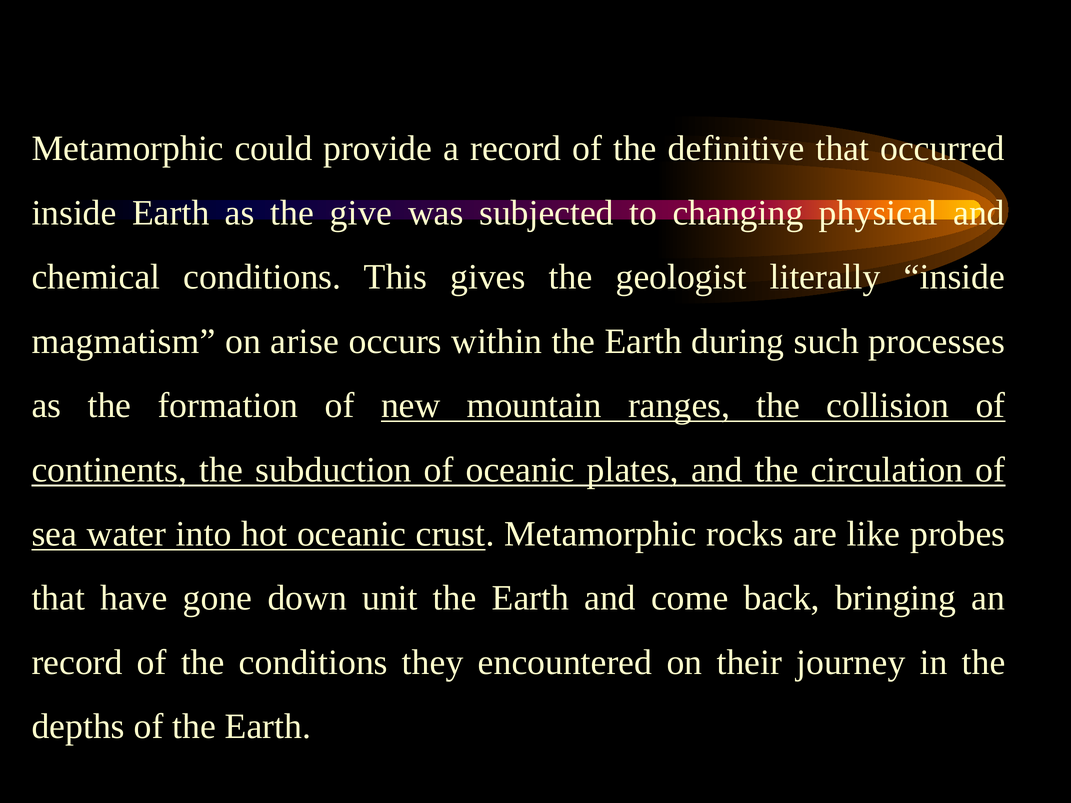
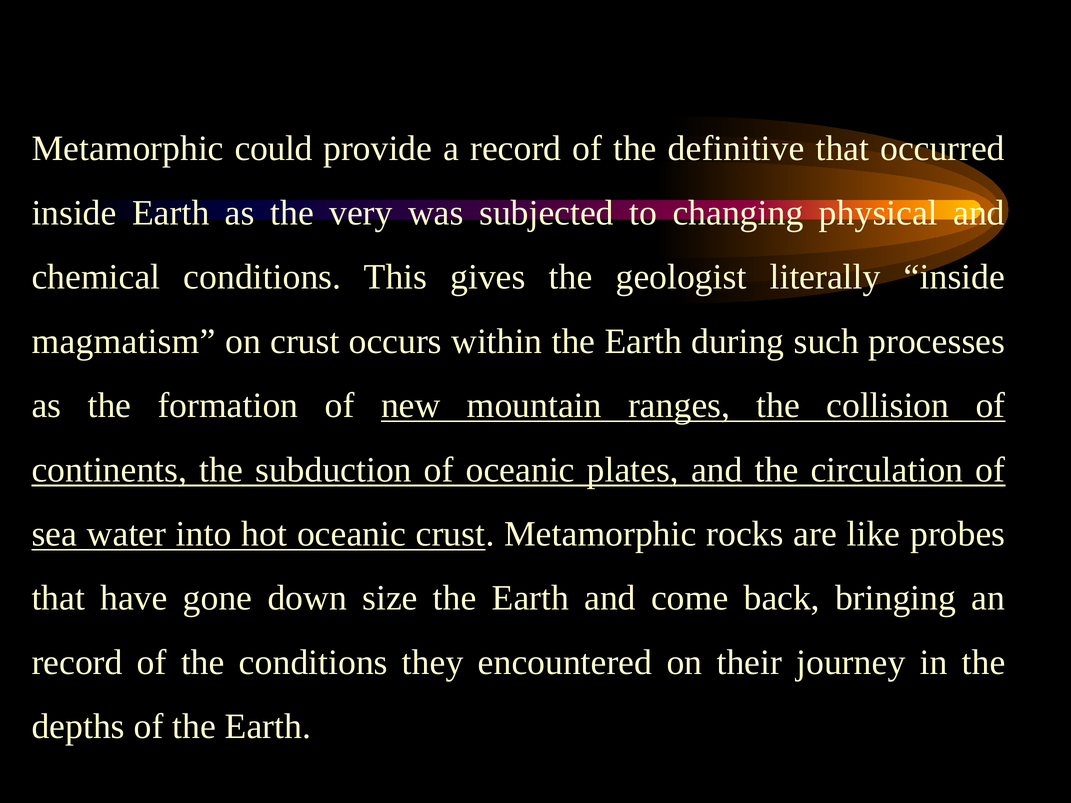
give: give -> very
on arise: arise -> crust
unit: unit -> size
